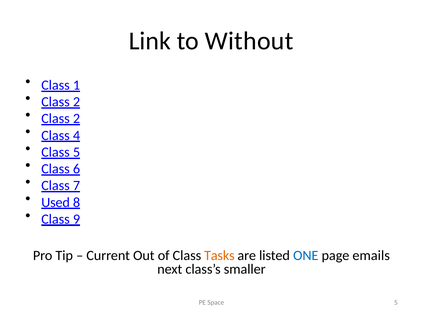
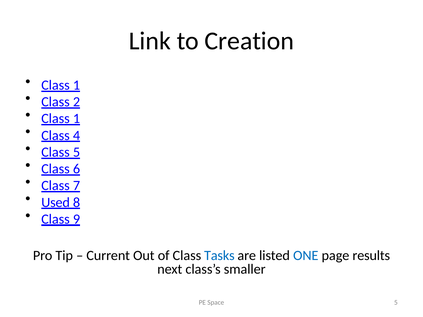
Without: Without -> Creation
2 at (77, 119): 2 -> 1
Tasks colour: orange -> blue
emails: emails -> results
